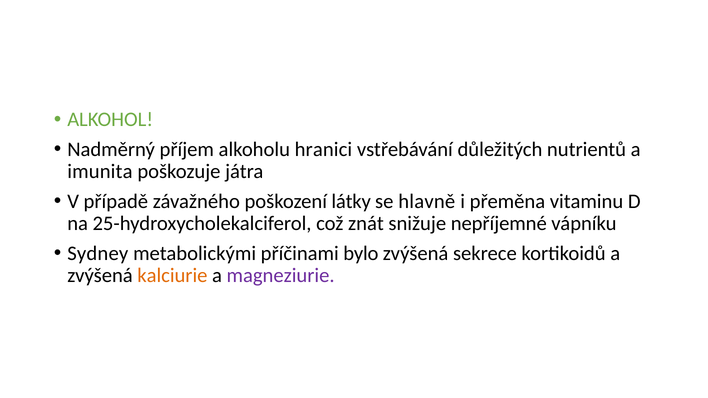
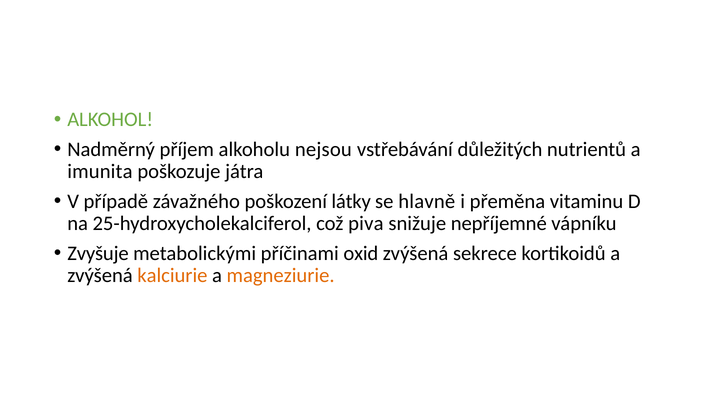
hranici: hranici -> nejsou
znát: znát -> piva
Sydney: Sydney -> Zvyšuje
bylo: bylo -> oxid
magneziurie colour: purple -> orange
